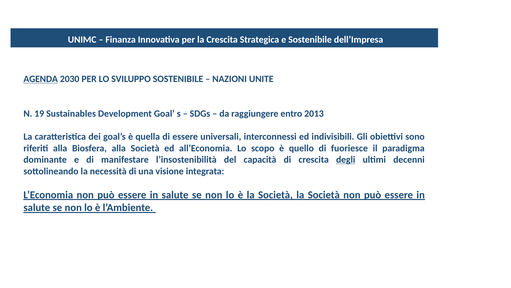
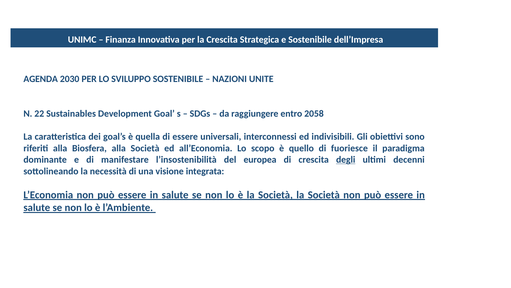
AGENDA underline: present -> none
19: 19 -> 22
2013: 2013 -> 2058
capacità: capacità -> europea
